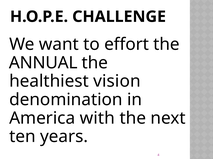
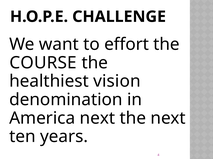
ANNUAL: ANNUAL -> COURSE
America with: with -> next
